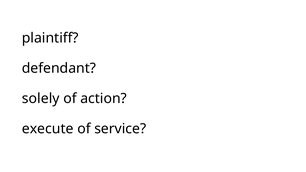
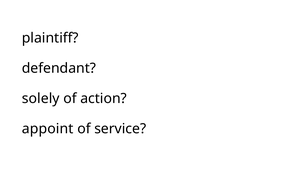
execute: execute -> appoint
